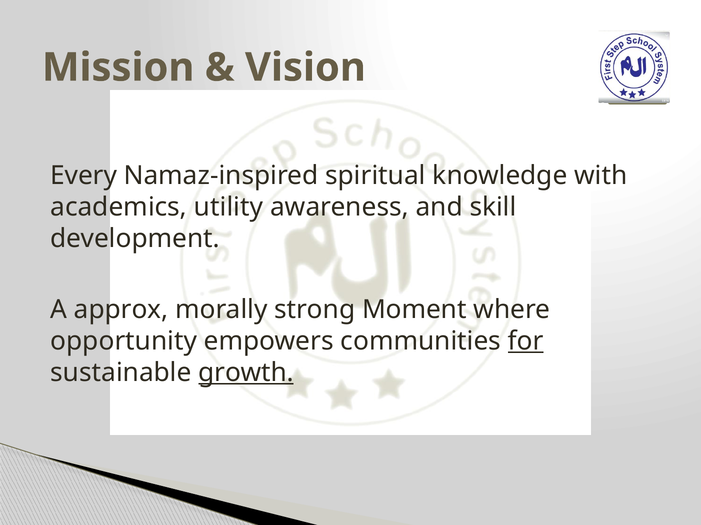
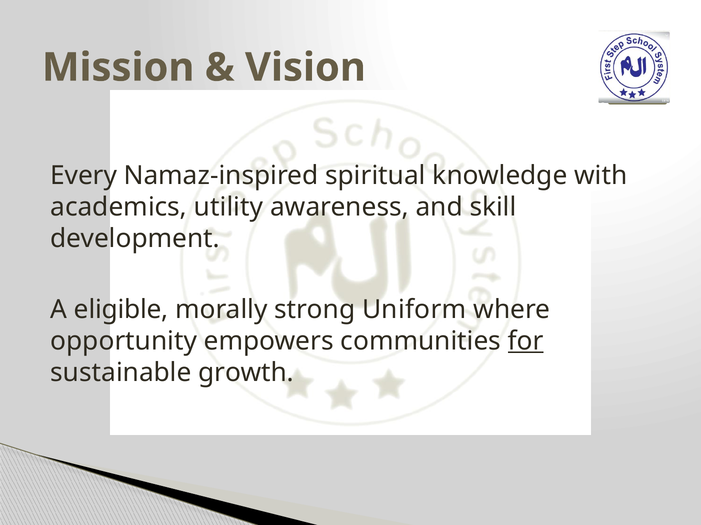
approx: approx -> eligible
Moment: Moment -> Uniform
growth underline: present -> none
